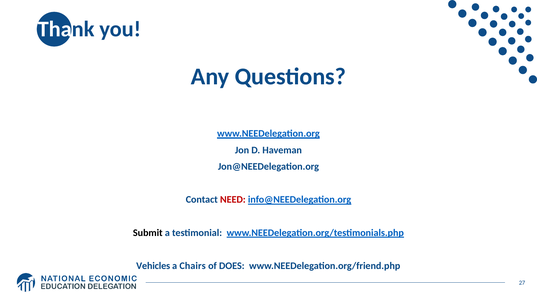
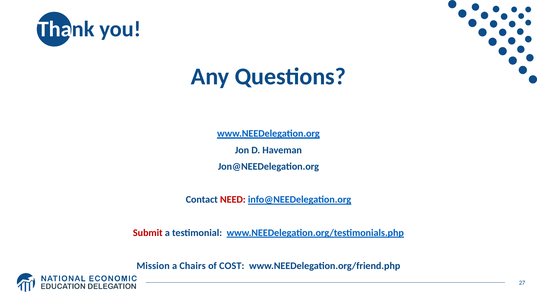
Submit colour: black -> red
Vehicles: Vehicles -> Mission
DOES: DOES -> COST
